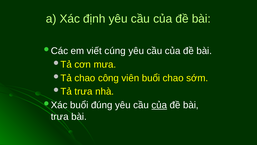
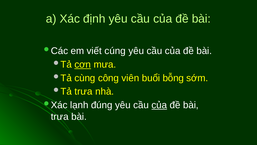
cơn underline: none -> present
chao at (85, 78): chao -> cùng
buổi chao: chao -> bỗng
buổi at (79, 105): buổi -> lạnh
